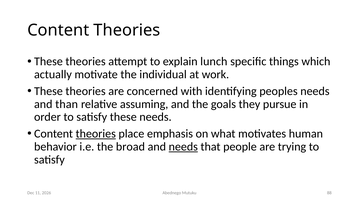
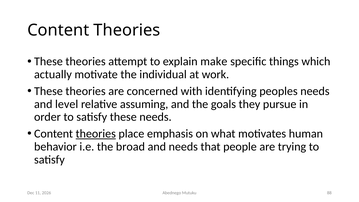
lunch: lunch -> make
than: than -> level
needs at (183, 147) underline: present -> none
